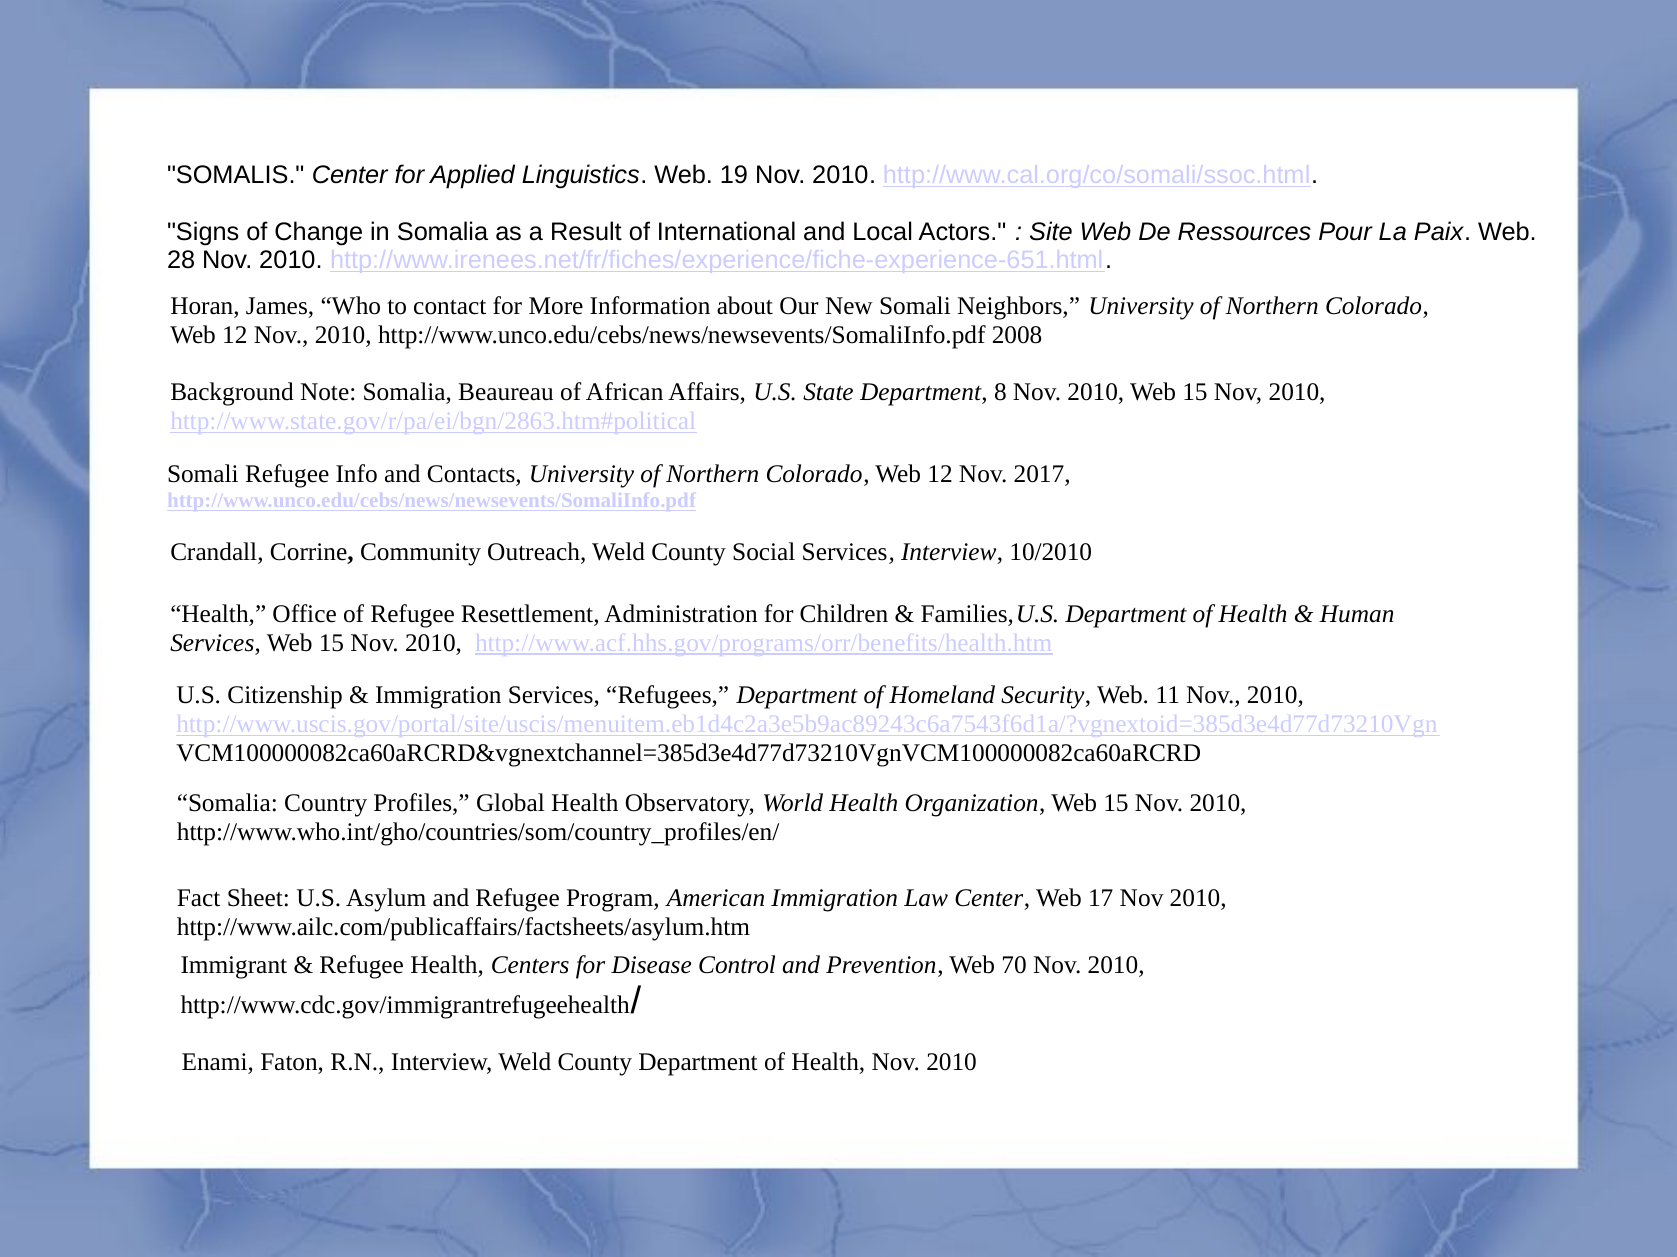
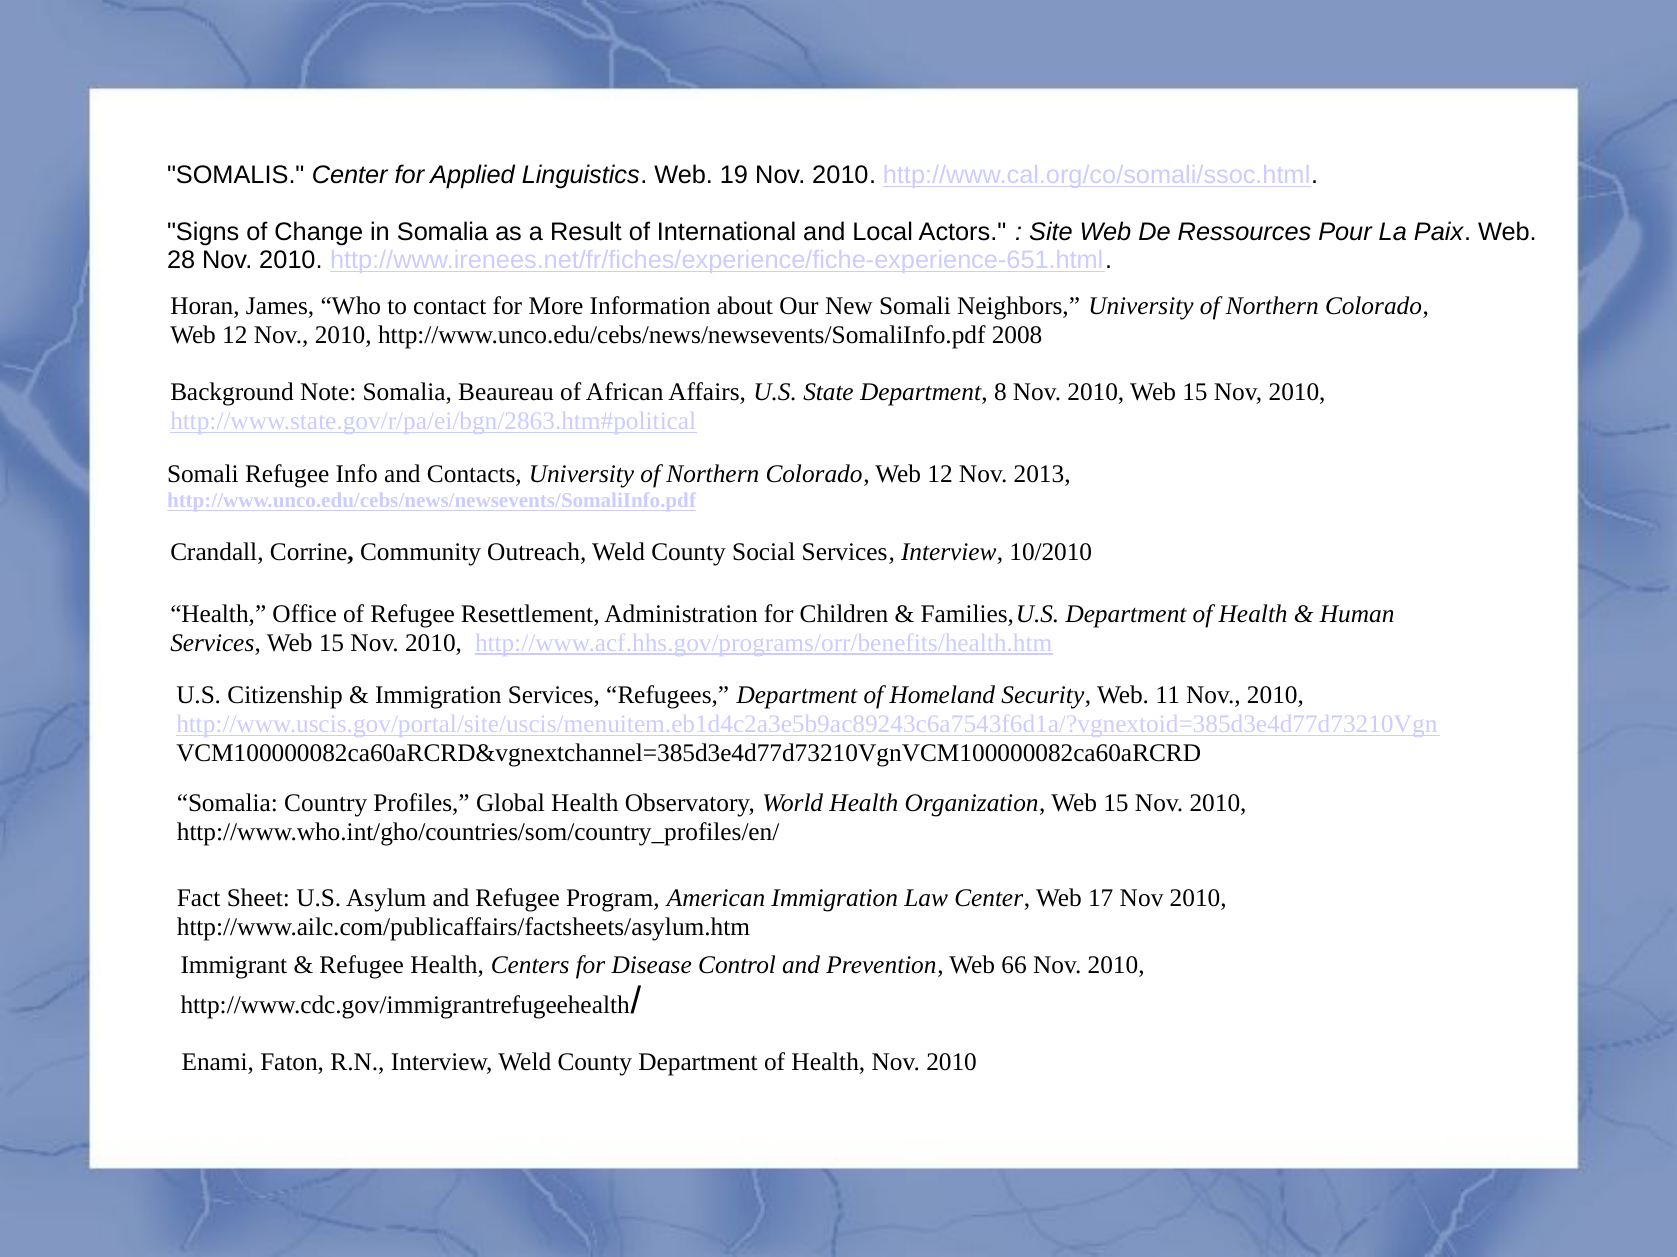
2017: 2017 -> 2013
70: 70 -> 66
